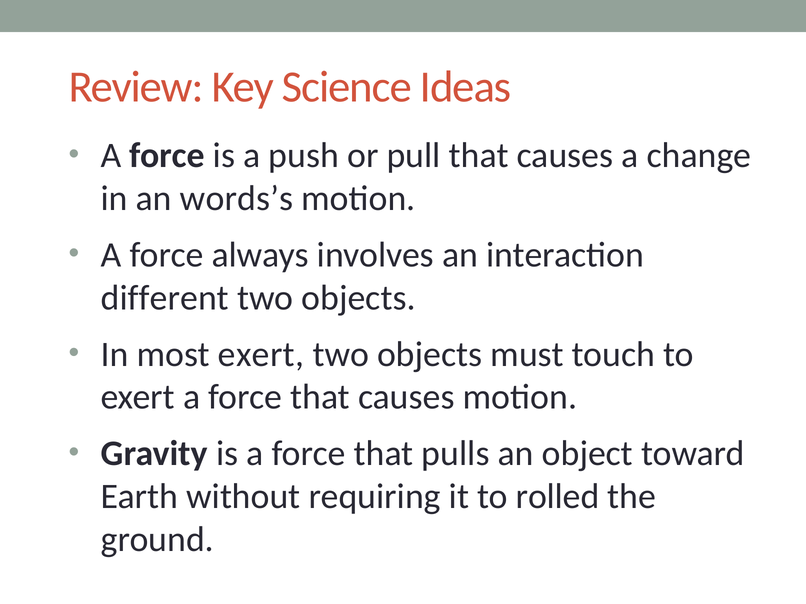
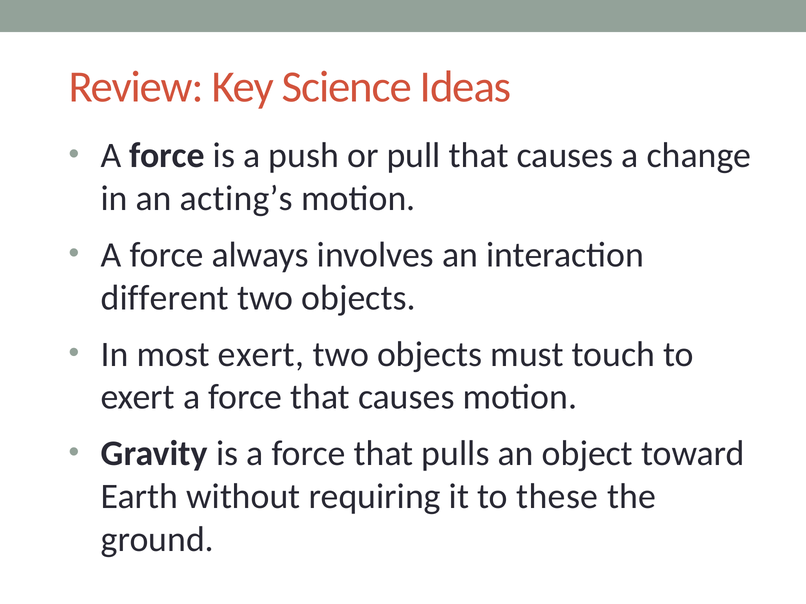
words’s: words’s -> acting’s
rolled: rolled -> these
